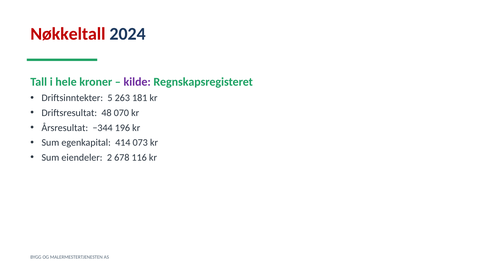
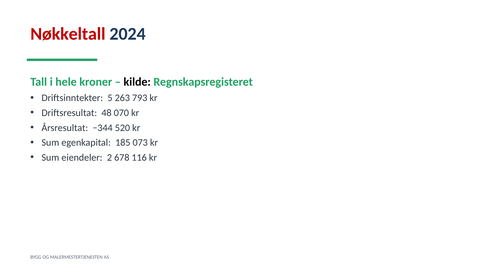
kilde colour: purple -> black
181: 181 -> 793
196: 196 -> 520
414: 414 -> 185
